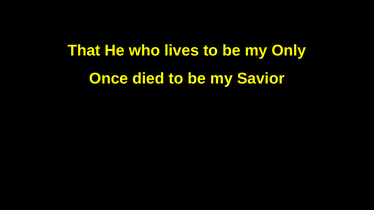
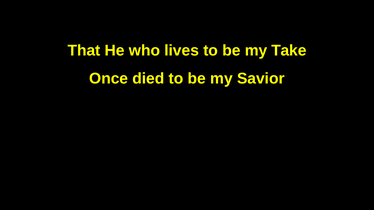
Only: Only -> Take
